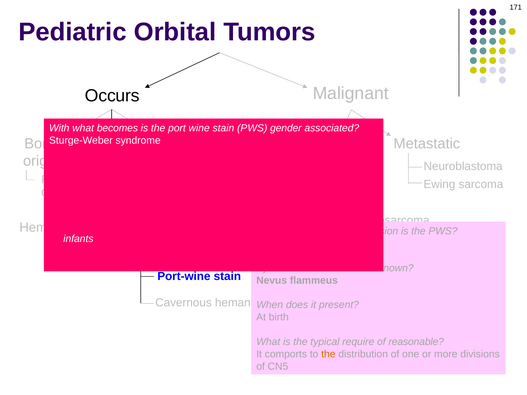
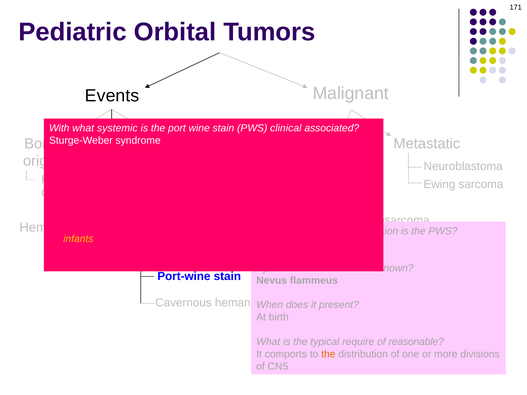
Occurs: Occurs -> Events
becomes: becomes -> systemic
gender: gender -> clinical
infants at (78, 239) colour: white -> yellow
